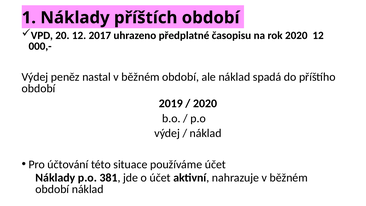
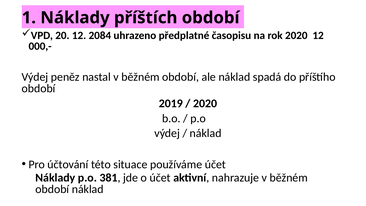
2017: 2017 -> 2084
